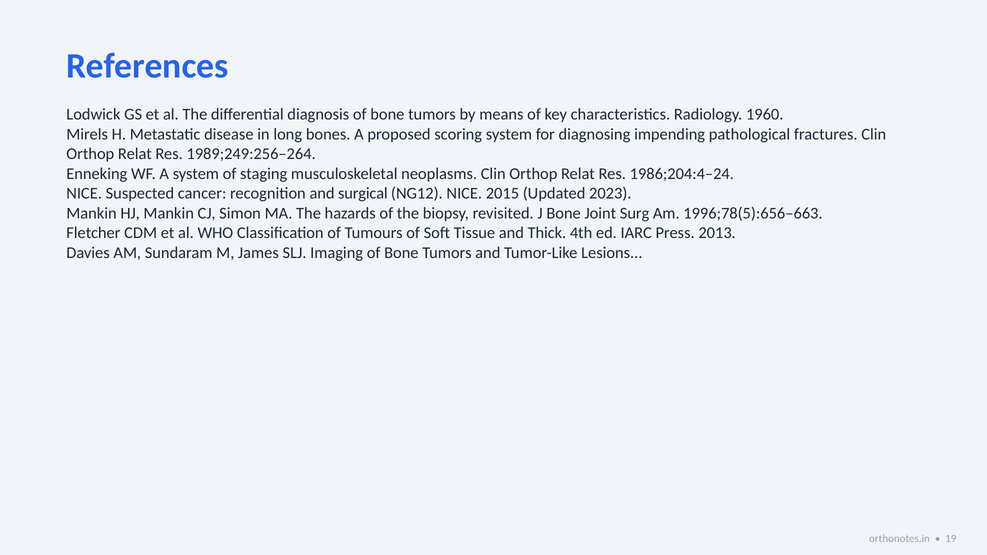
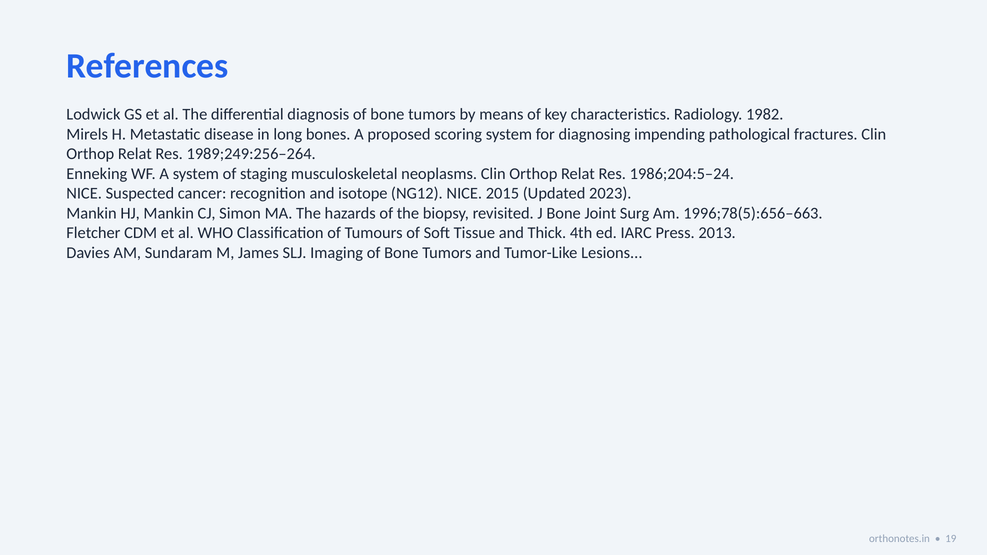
1960: 1960 -> 1982
1986;204:4–24: 1986;204:4–24 -> 1986;204:5–24
surgical: surgical -> isotope
